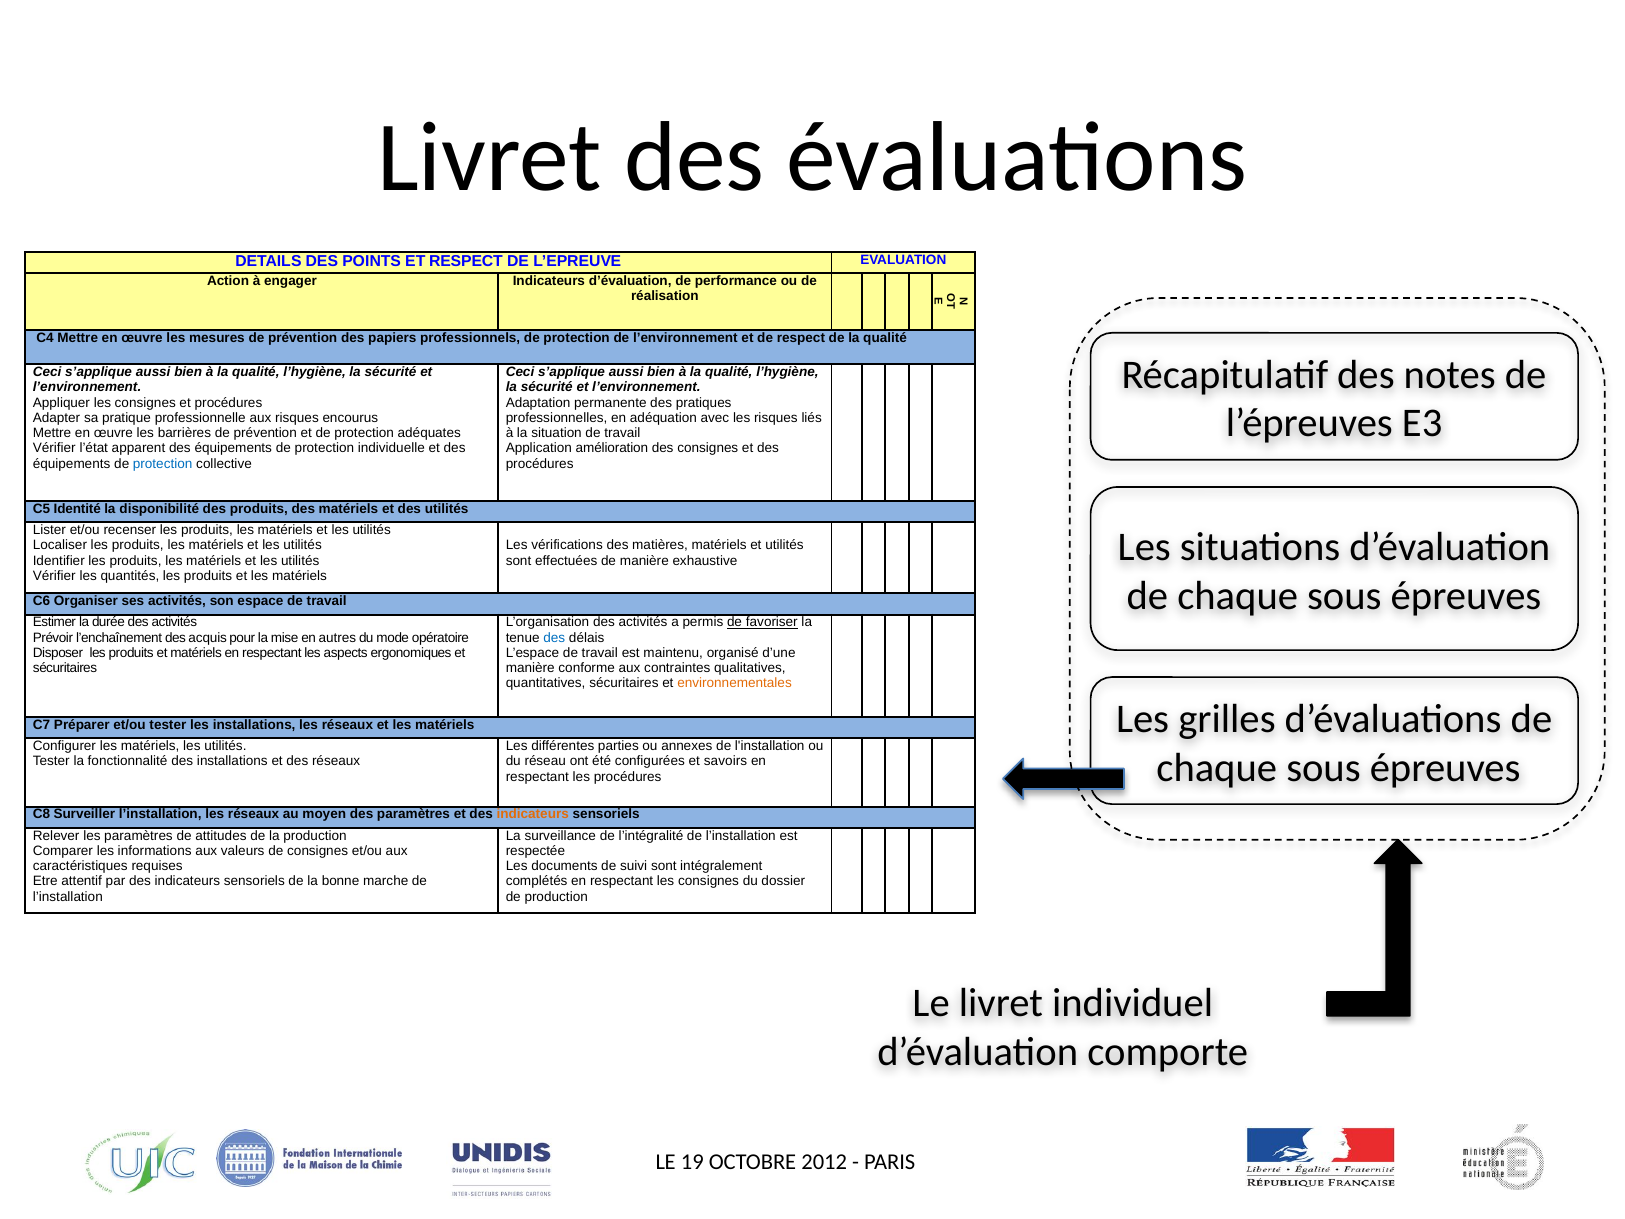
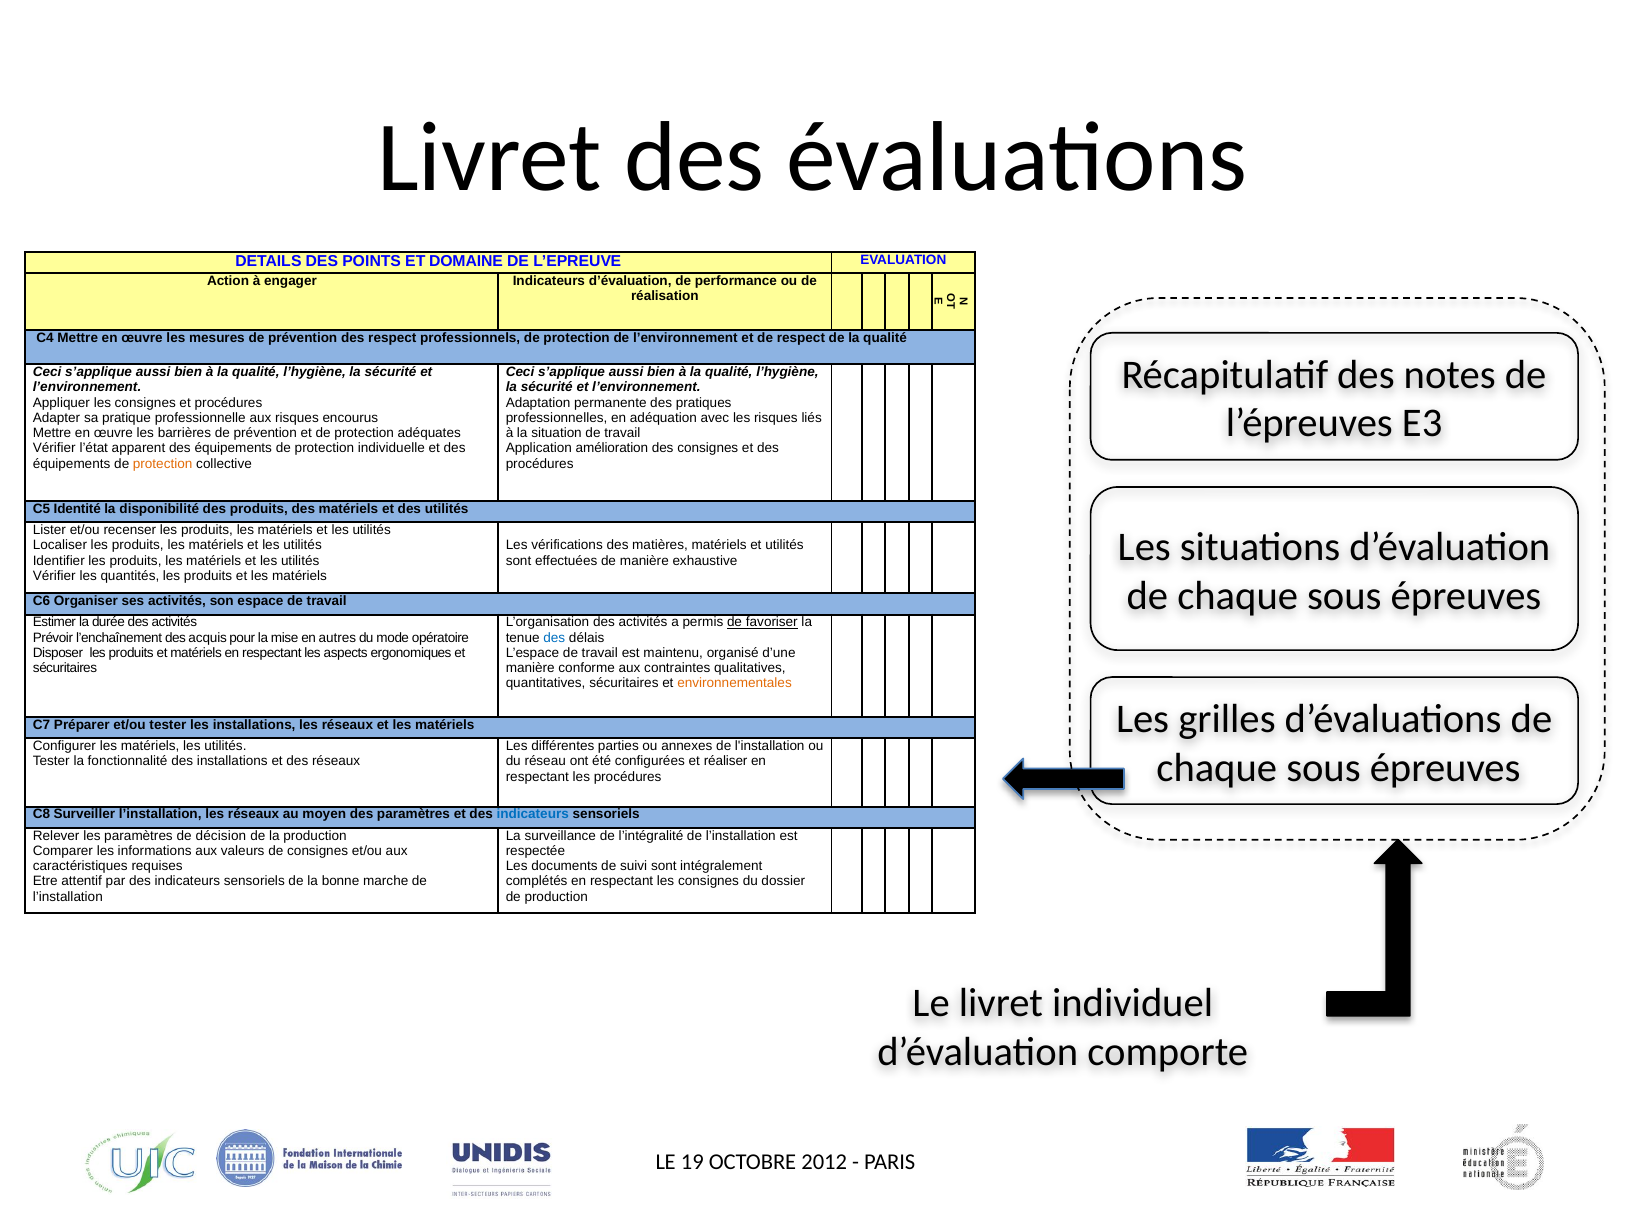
ET RESPECT: RESPECT -> DOMAINE
des papiers: papiers -> respect
protection at (163, 463) colour: blue -> orange
savoirs: savoirs -> réaliser
indicateurs at (533, 814) colour: orange -> blue
attitudes: attitudes -> décision
